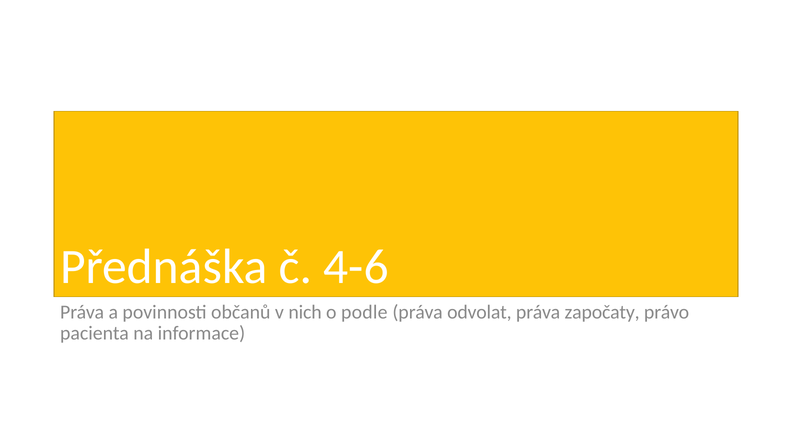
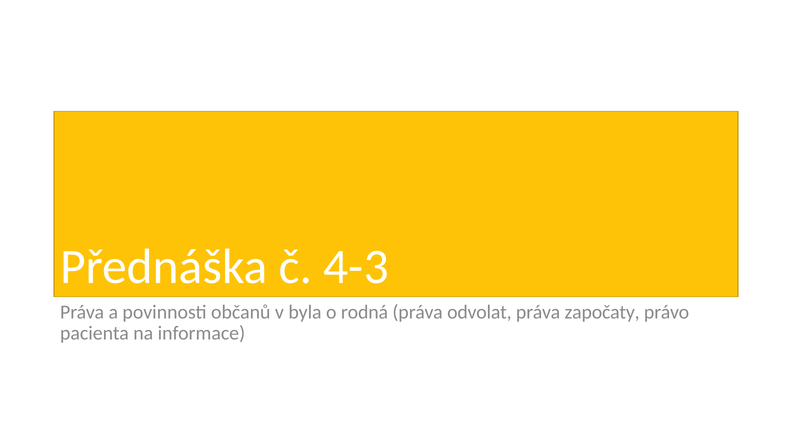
4-6: 4-6 -> 4-3
nich: nich -> byla
podle: podle -> rodná
